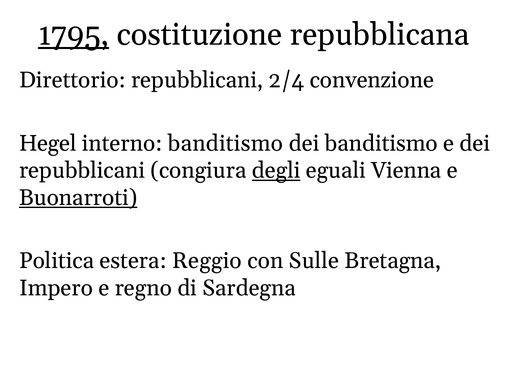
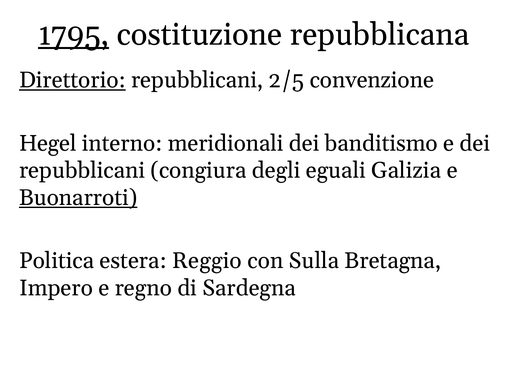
Direttorio underline: none -> present
2/4: 2/4 -> 2/5
interno banditismo: banditismo -> meridionali
degli underline: present -> none
Vienna: Vienna -> Galizia
Sulle: Sulle -> Sulla
